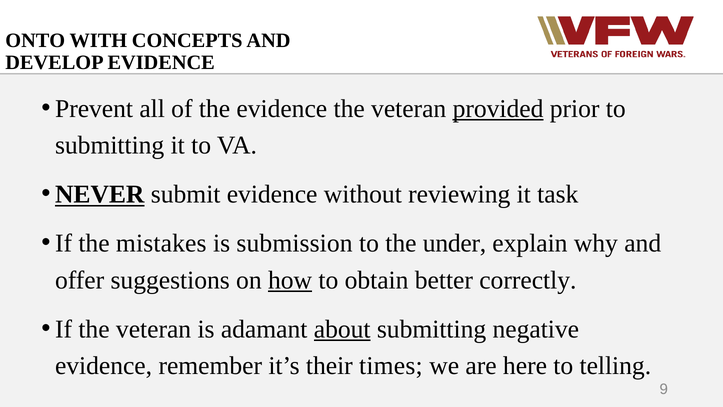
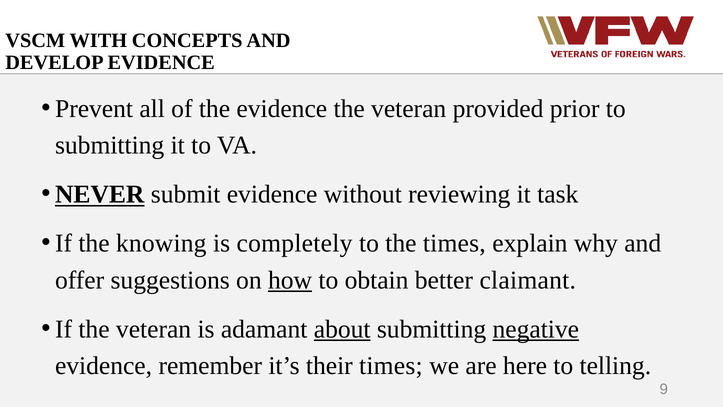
ONTO: ONTO -> VSCM
provided underline: present -> none
mistakes: mistakes -> knowing
submission: submission -> completely
the under: under -> times
correctly: correctly -> claimant
negative underline: none -> present
